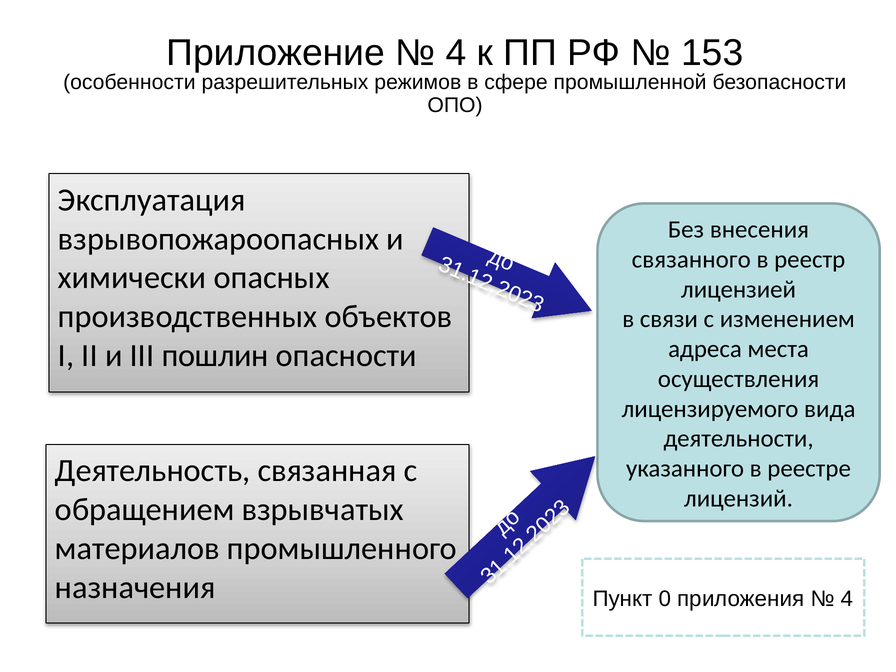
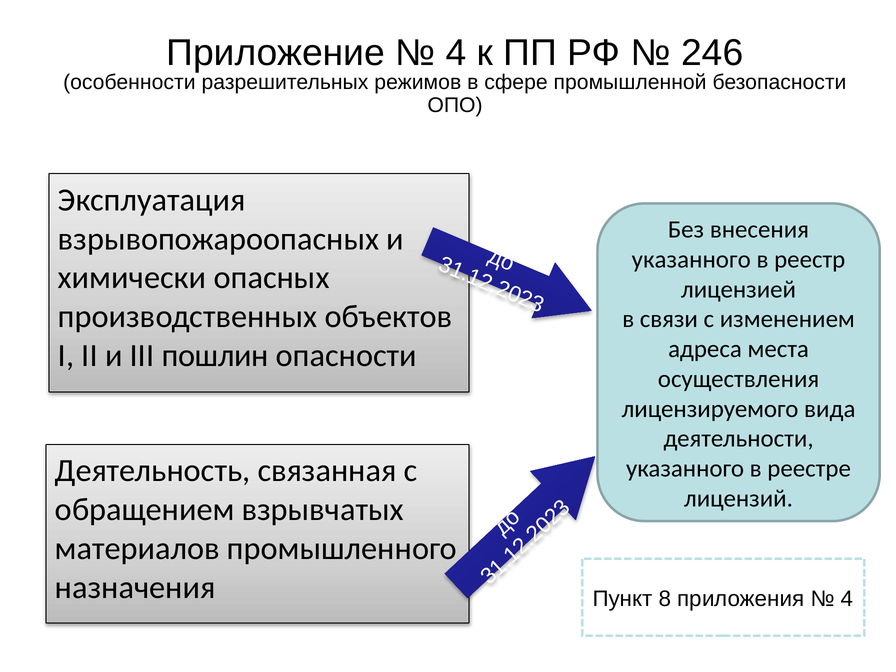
153: 153 -> 246
связанного at (691, 259): связанного -> указанного
Пункт 0: 0 -> 8
